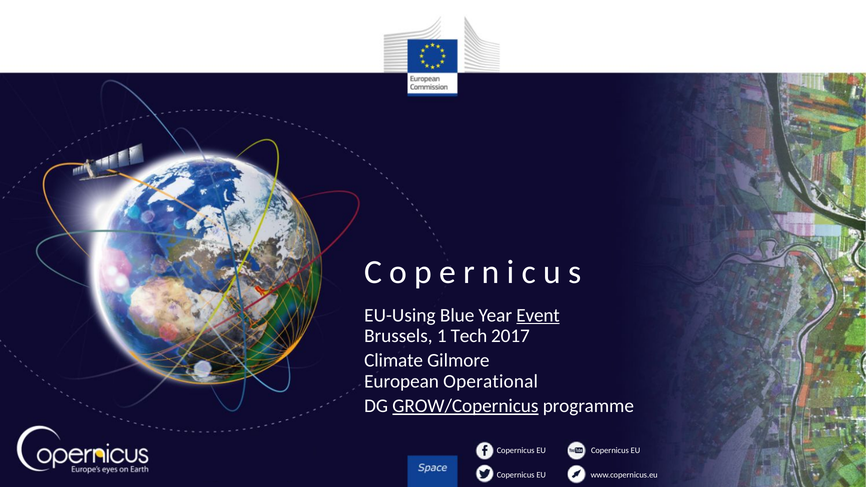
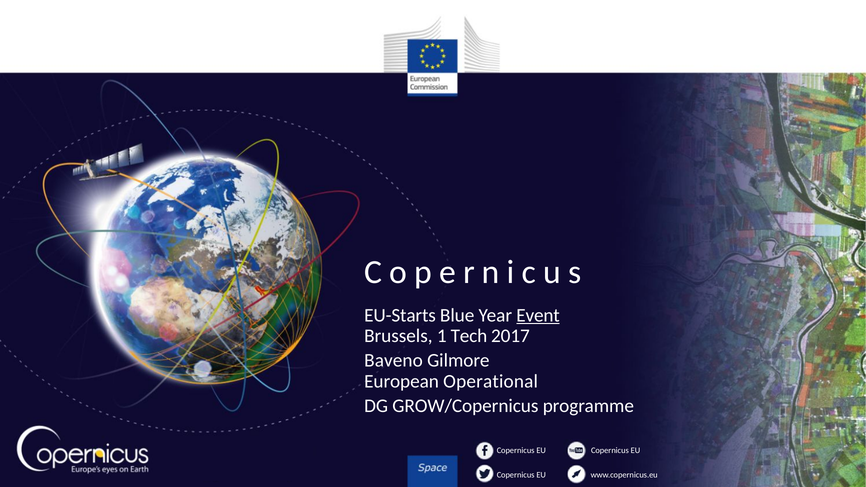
EU-Using: EU-Using -> EU-Starts
Climate: Climate -> Baveno
GROW/Copernicus underline: present -> none
